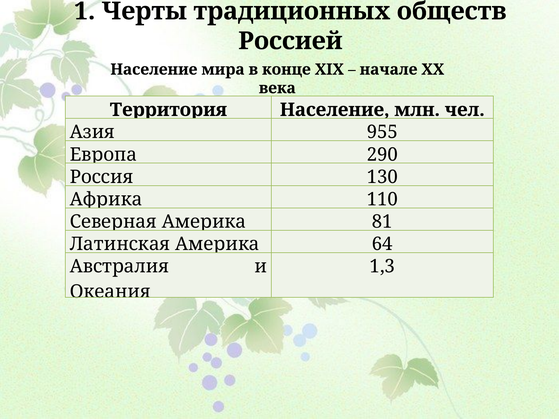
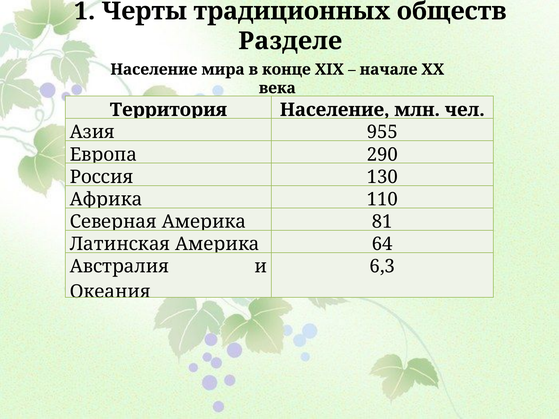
Россией: Россией -> Разделе
1,3: 1,3 -> 6,3
